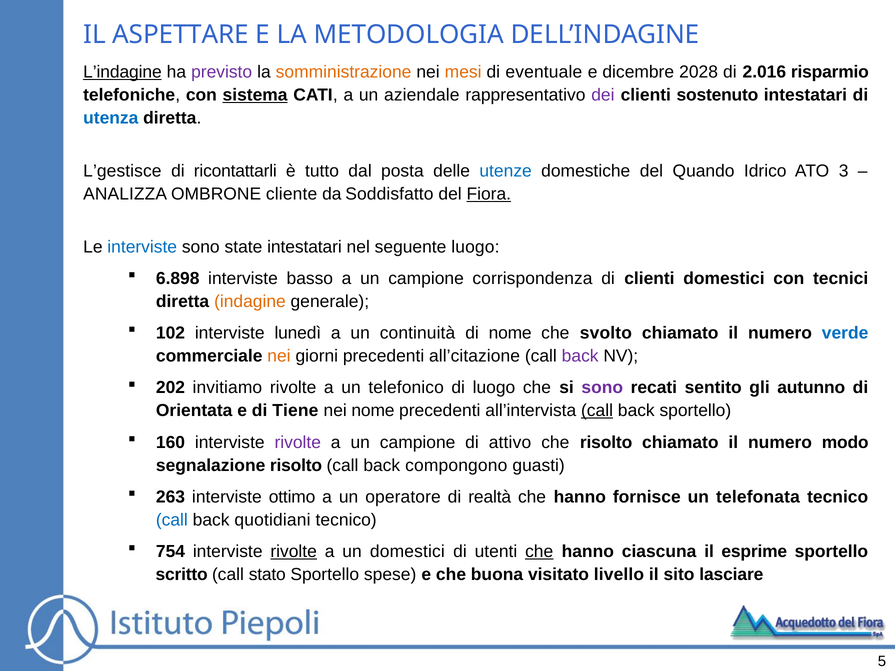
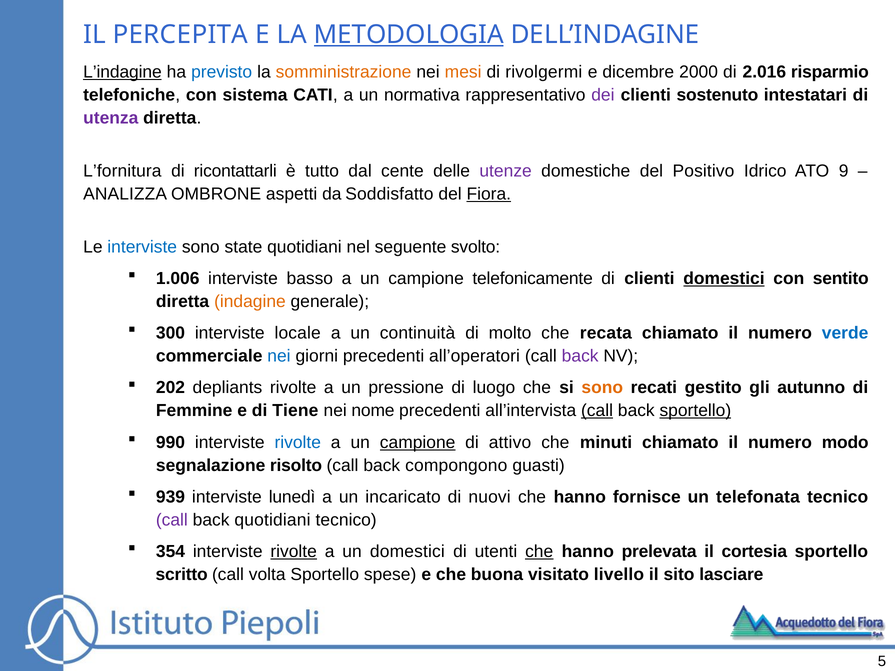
ASPETTARE: ASPETTARE -> PERCEPITA
METODOLOGIA underline: none -> present
previsto colour: purple -> blue
eventuale: eventuale -> rivolgermi
2028: 2028 -> 2000
sistema underline: present -> none
aziendale: aziendale -> normativa
utenza colour: blue -> purple
L’gestisce: L’gestisce -> L’fornitura
posta: posta -> cente
utenze colour: blue -> purple
Quando: Quando -> Positivo
3: 3 -> 9
cliente: cliente -> aspetti
state intestatari: intestatari -> quotidiani
seguente luogo: luogo -> svolto
6.898: 6.898 -> 1.006
corrispondenza: corrispondenza -> telefonicamente
domestici at (724, 279) underline: none -> present
tecnici: tecnici -> sentito
102: 102 -> 300
lunedì: lunedì -> locale
di nome: nome -> molto
svolto: svolto -> recata
nei at (279, 356) colour: orange -> blue
all’citazione: all’citazione -> all’operatori
invitiamo: invitiamo -> depliants
telefonico: telefonico -> pressione
sono at (602, 388) colour: purple -> orange
sentito: sentito -> gestito
Orientata: Orientata -> Femmine
sportello at (695, 411) underline: none -> present
160: 160 -> 990
rivolte at (298, 442) colour: purple -> blue
campione at (418, 442) underline: none -> present
che risolto: risolto -> minuti
263: 263 -> 939
ottimo: ottimo -> lunedì
operatore: operatore -> incaricato
realtà: realtà -> nuovi
call at (172, 520) colour: blue -> purple
754: 754 -> 354
ciascuna: ciascuna -> prelevata
esprime: esprime -> cortesia
stato: stato -> volta
